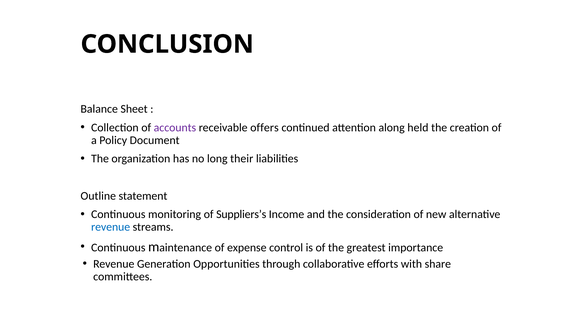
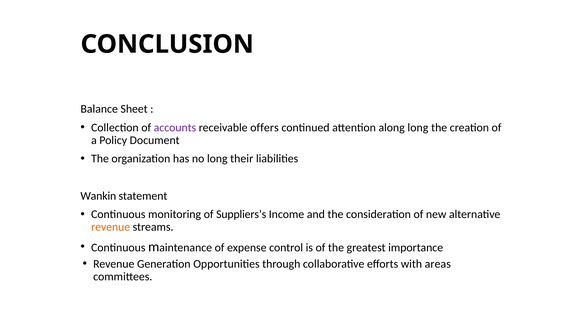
along held: held -> long
Outline: Outline -> Wankin
revenue at (111, 227) colour: blue -> orange
share: share -> areas
